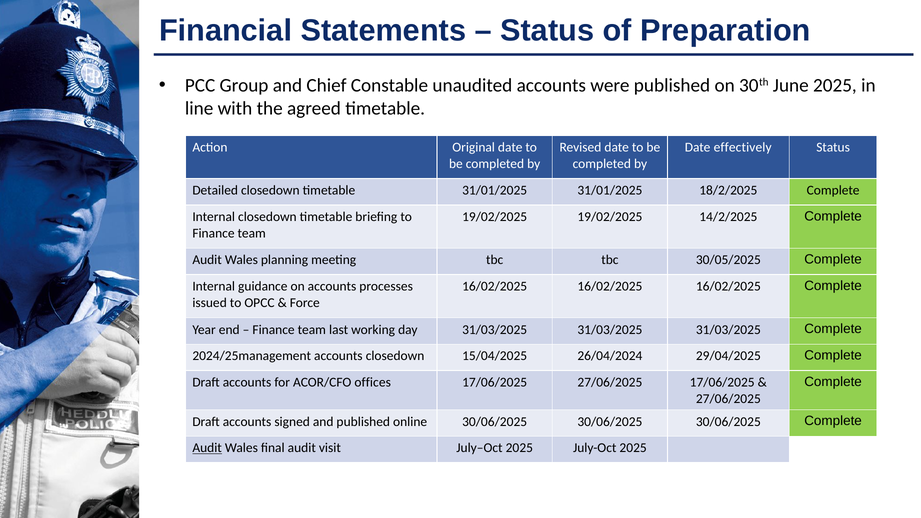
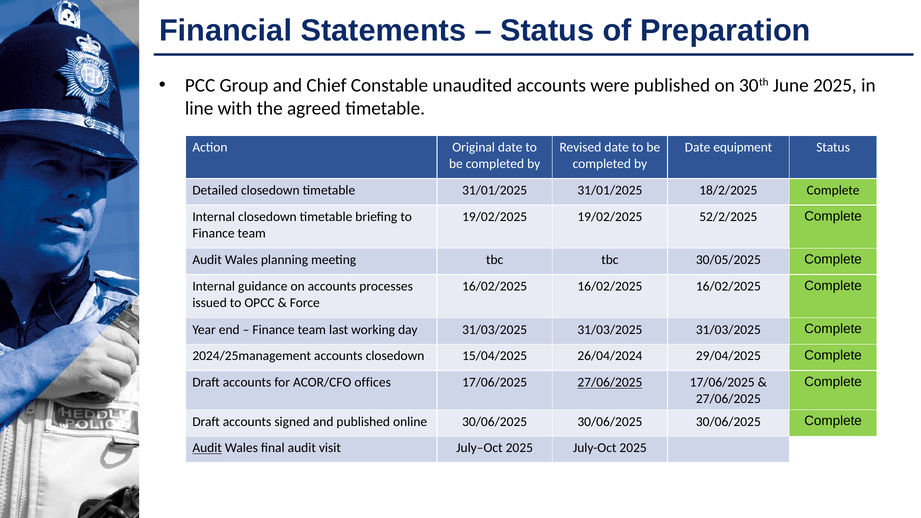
effectively: effectively -> equipment
14/2/2025: 14/2/2025 -> 52/2/2025
27/06/2025 at (610, 382) underline: none -> present
